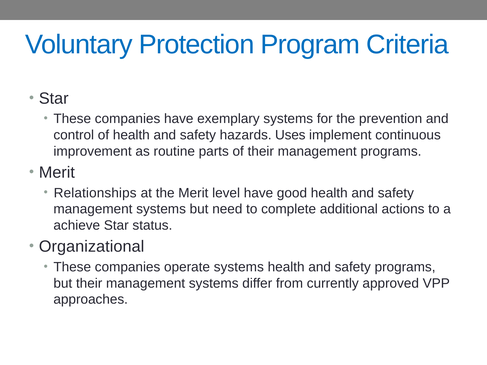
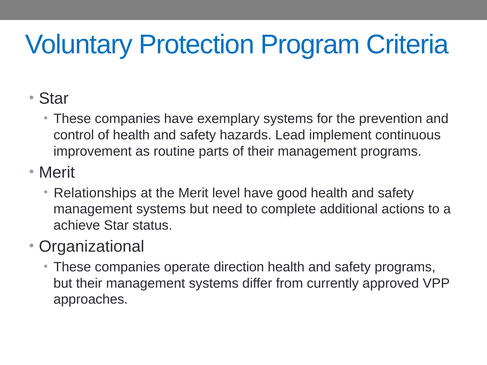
Uses: Uses -> Lead
operate systems: systems -> direction
